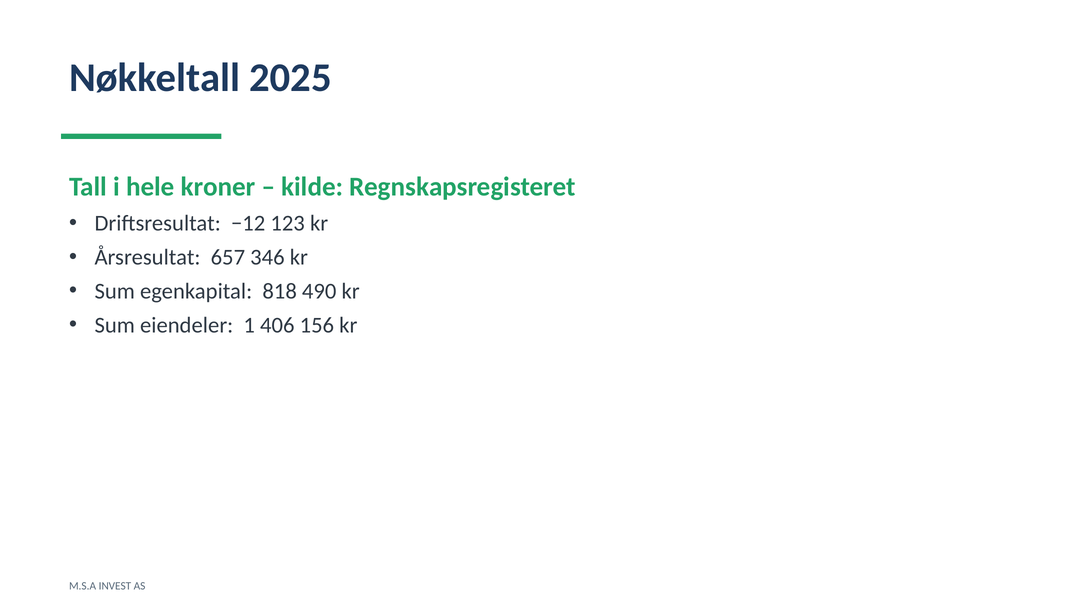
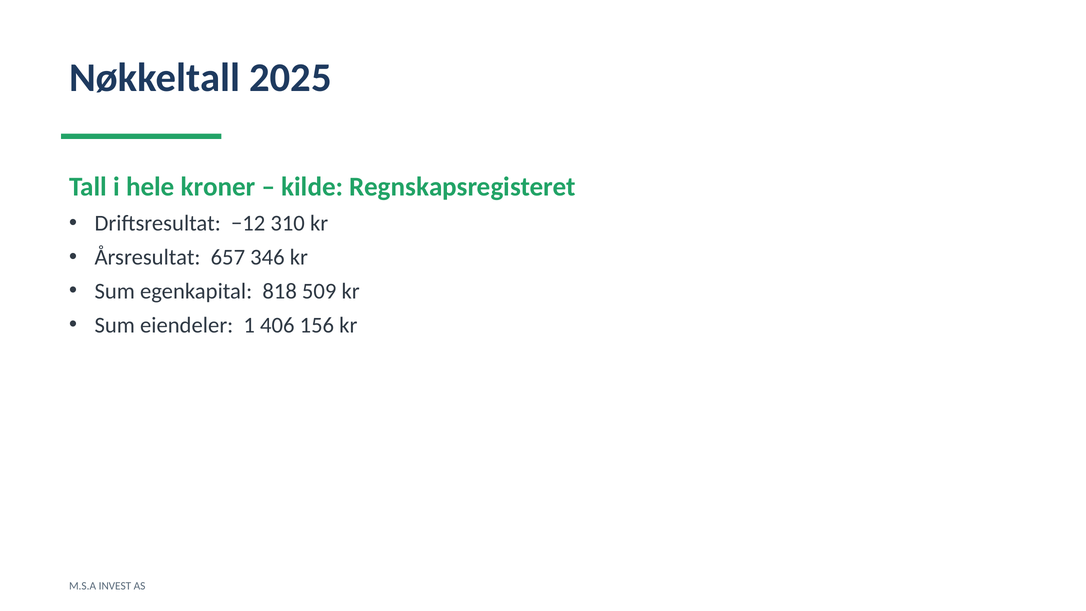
123: 123 -> 310
490: 490 -> 509
